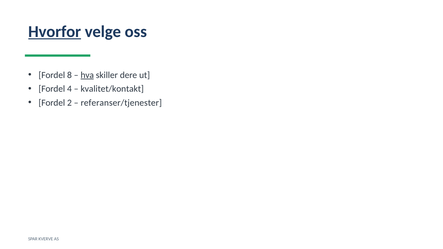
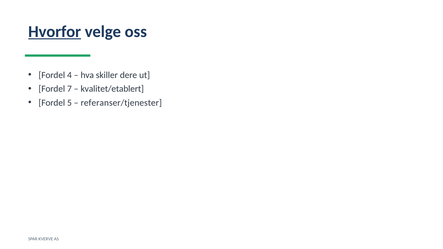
8: 8 -> 4
hva underline: present -> none
4: 4 -> 7
kvalitet/kontakt: kvalitet/kontakt -> kvalitet/etablert
2: 2 -> 5
